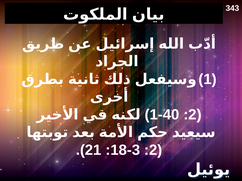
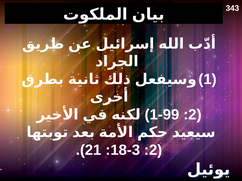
1-40: 1-40 -> 1-99
